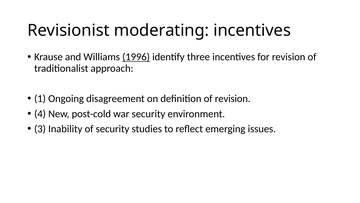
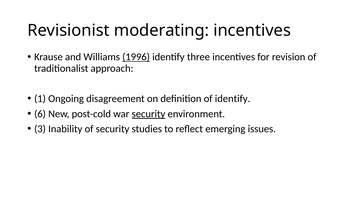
of revision: revision -> identify
4: 4 -> 6
security at (148, 114) underline: none -> present
